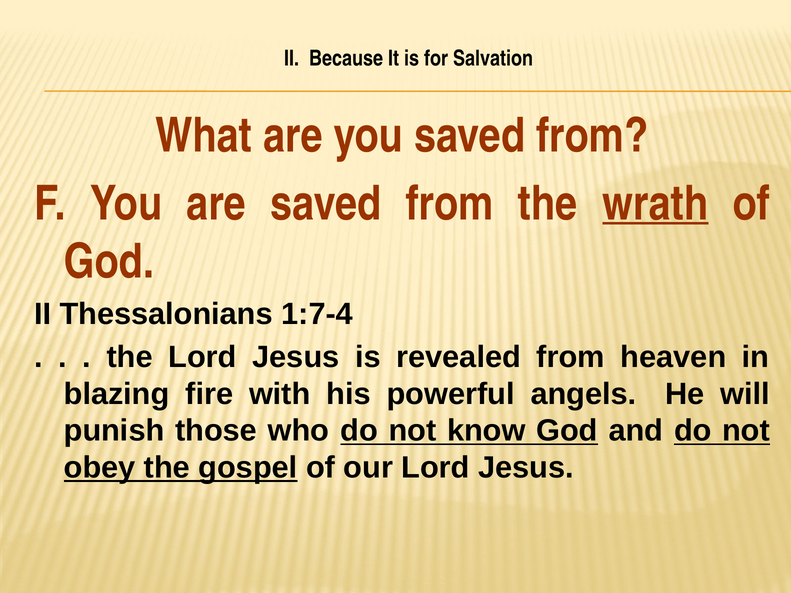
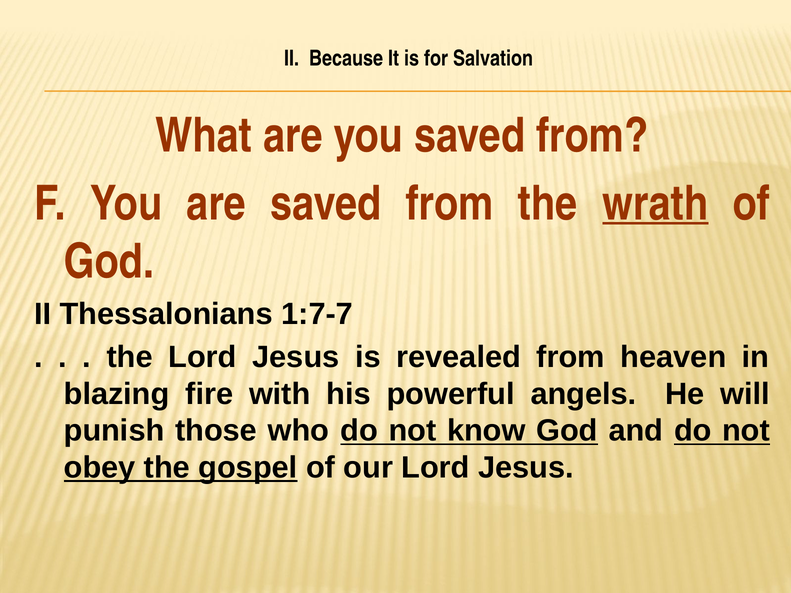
1:7-4: 1:7-4 -> 1:7-7
